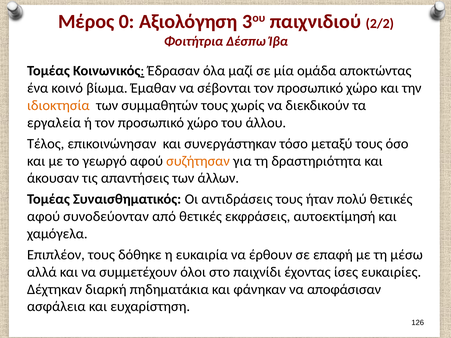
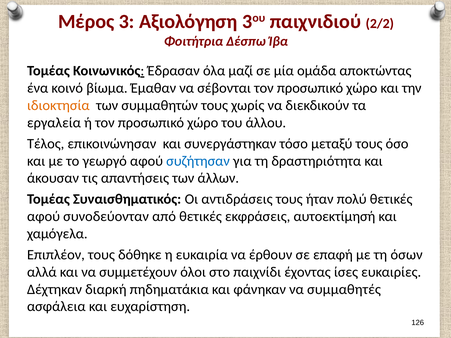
0: 0 -> 3
συζήτησαν colour: orange -> blue
μέσω: μέσω -> όσων
αποφάσισαν: αποφάσισαν -> συμμαθητές
